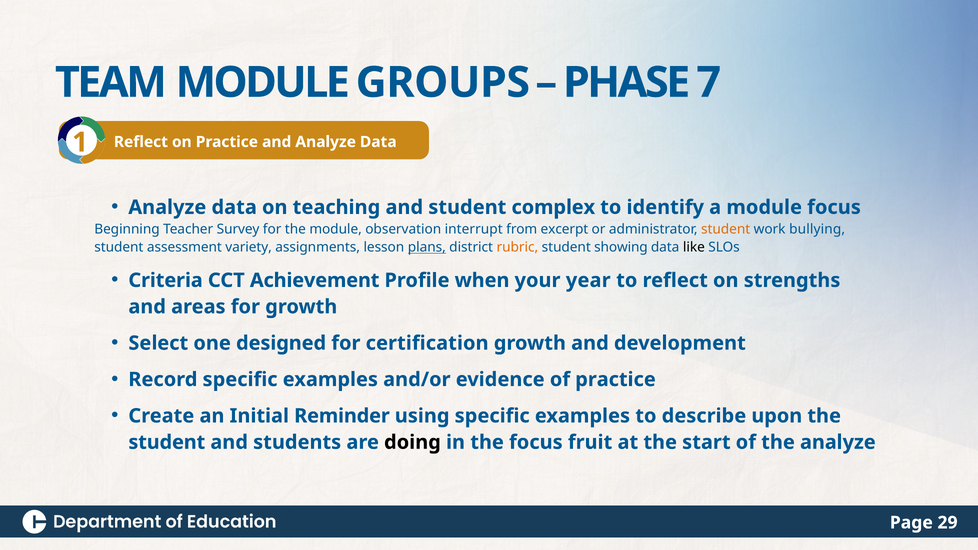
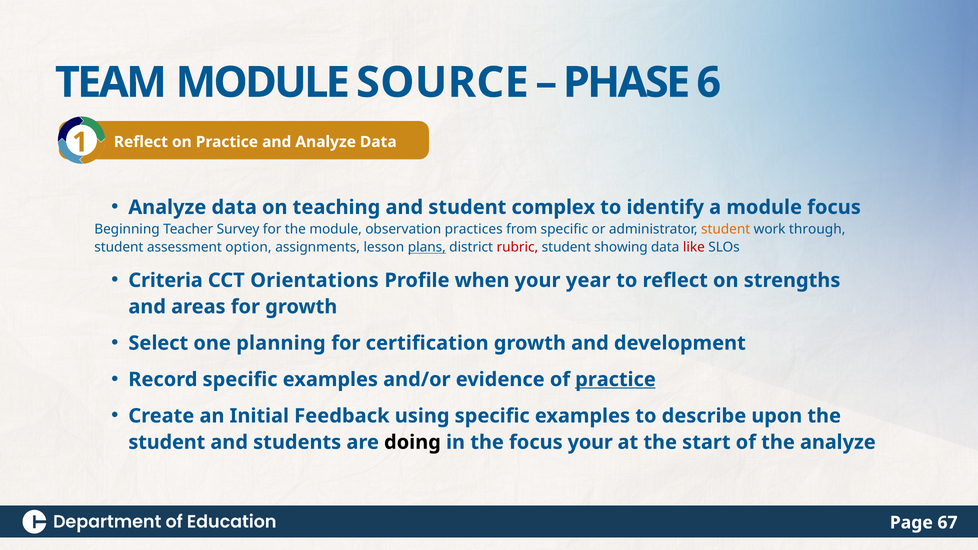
GROUPS: GROUPS -> SOURCE
7: 7 -> 6
interrupt: interrupt -> practices
from excerpt: excerpt -> specific
bullying: bullying -> through
variety: variety -> option
rubric colour: orange -> red
like colour: black -> red
Achievement: Achievement -> Orientations
designed: designed -> planning
practice at (615, 380) underline: none -> present
Reminder: Reminder -> Feedback
focus fruit: fruit -> your
29: 29 -> 67
